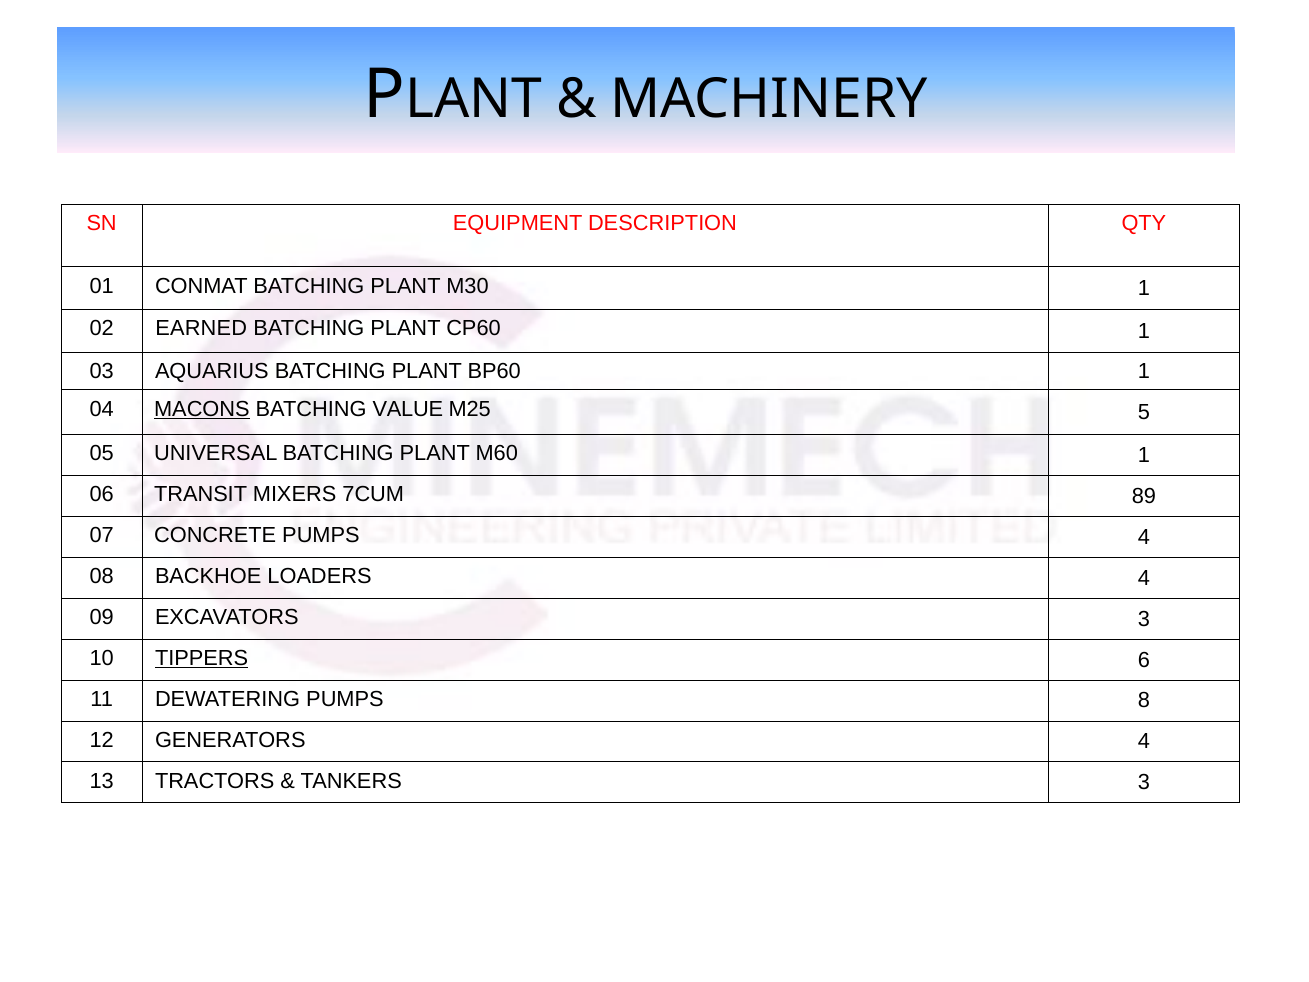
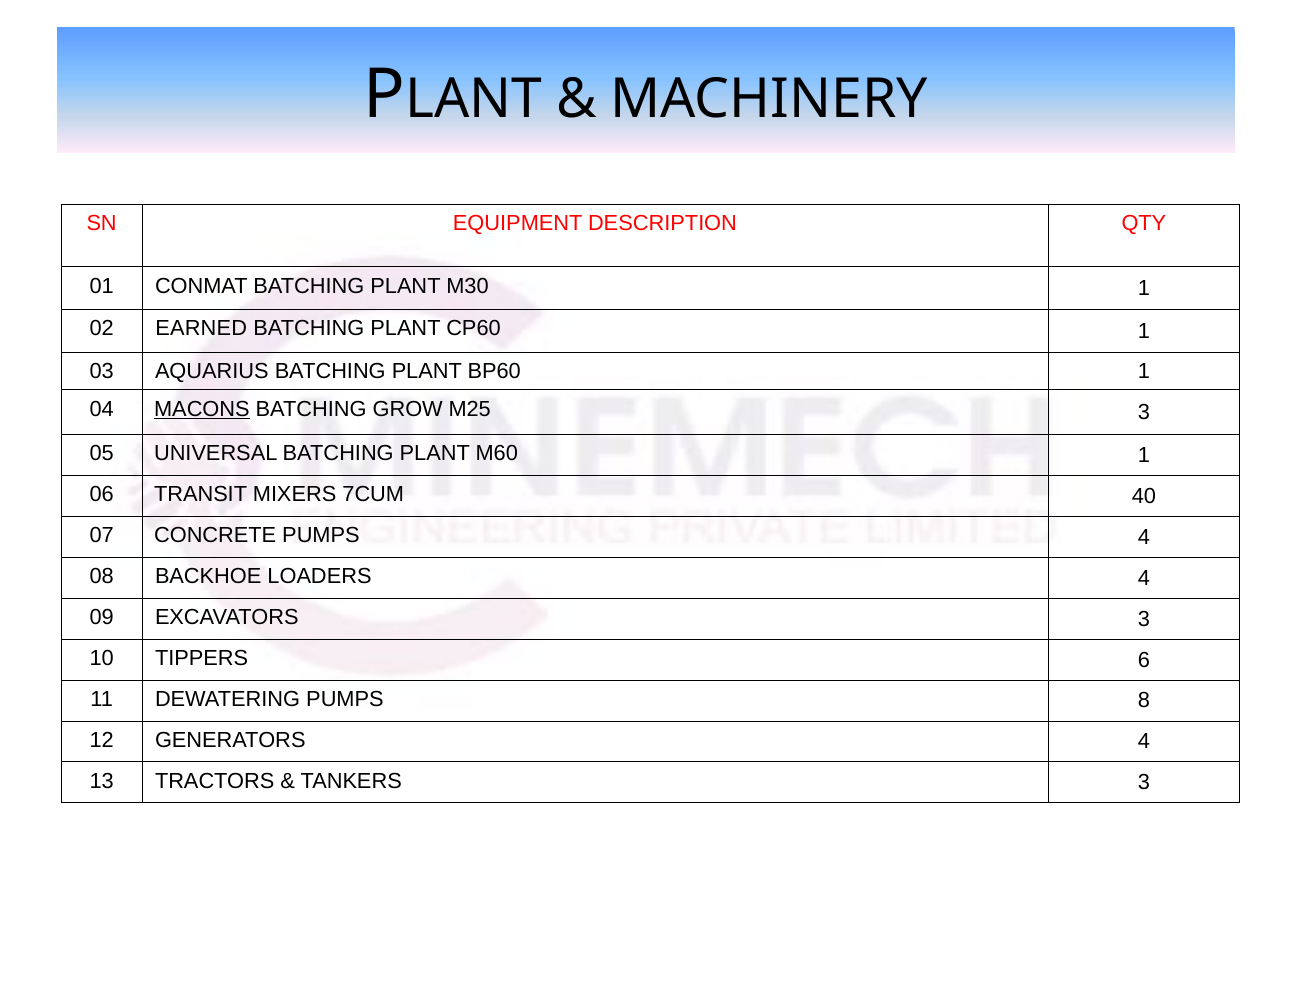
VALUE: VALUE -> GROW
M25 5: 5 -> 3
89: 89 -> 40
TIPPERS underline: present -> none
